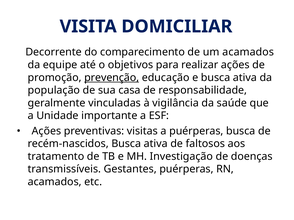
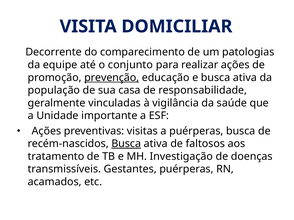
um acamados: acamados -> patologias
objetivos: objetivos -> conjunto
Busca at (126, 144) underline: none -> present
